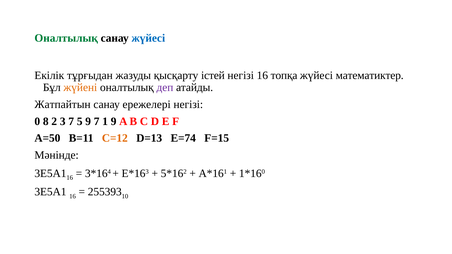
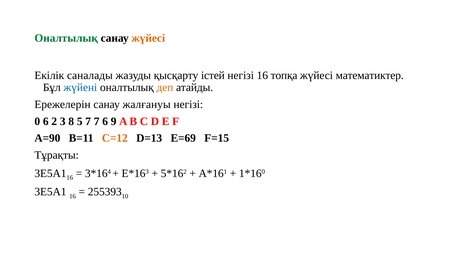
жүйесі at (148, 38) colour: blue -> orange
тұрғыдан: тұрғыдан -> саналады
жүйені colour: orange -> blue
деп colour: purple -> orange
Жатпайтын: Жатпайтын -> Ережелерін
ережелері: ережелері -> жалғануы
0 8: 8 -> 6
3 7: 7 -> 8
5 9: 9 -> 7
7 1: 1 -> 6
A=50: A=50 -> A=90
E=74: E=74 -> E=69
Мәнінде: Мәнінде -> Тұрақты
